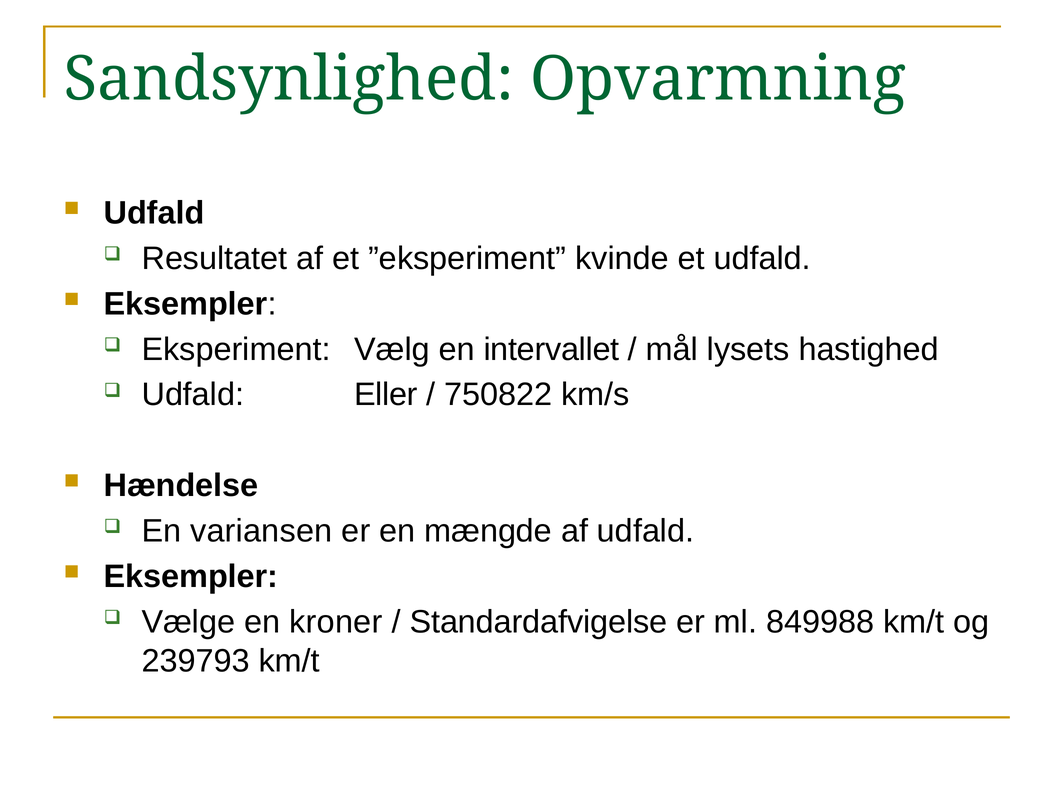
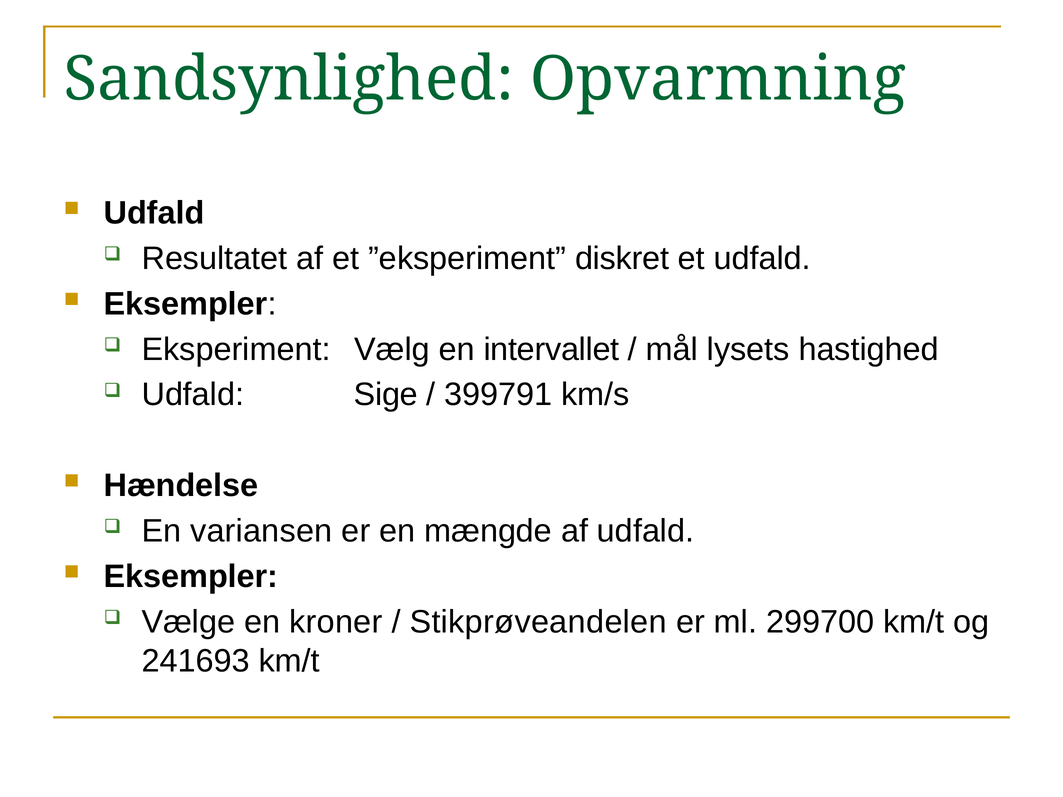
kvinde: kvinde -> diskret
Eller: Eller -> Sige
750822: 750822 -> 399791
Standardafvigelse: Standardafvigelse -> Stikprøveandelen
849988: 849988 -> 299700
239793: 239793 -> 241693
